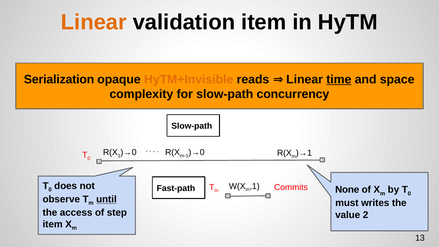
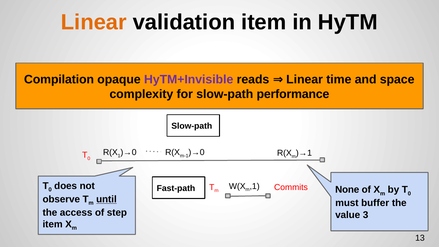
Serialization: Serialization -> Compilation
HyTM+Invisible colour: orange -> purple
time underline: present -> none
concurrency: concurrency -> performance
writes: writes -> buffer
2: 2 -> 3
